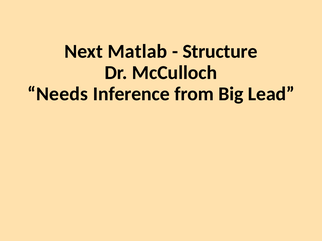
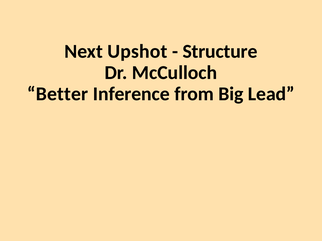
Matlab: Matlab -> Upshot
Needs: Needs -> Better
